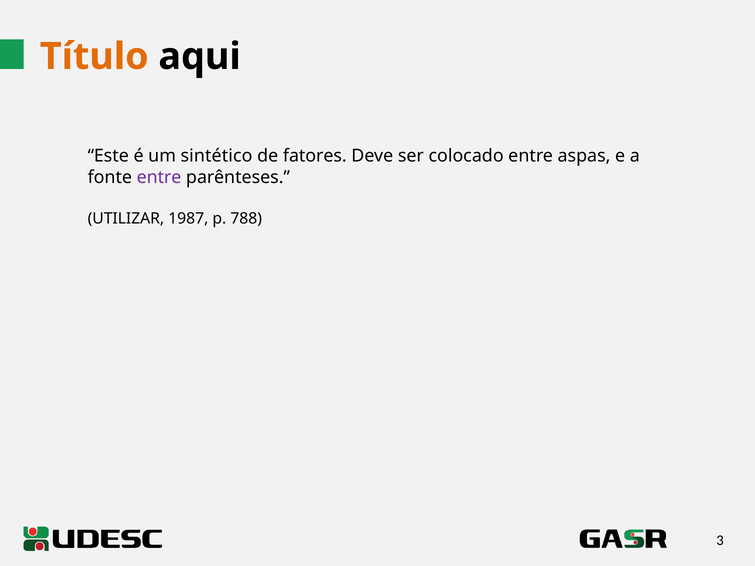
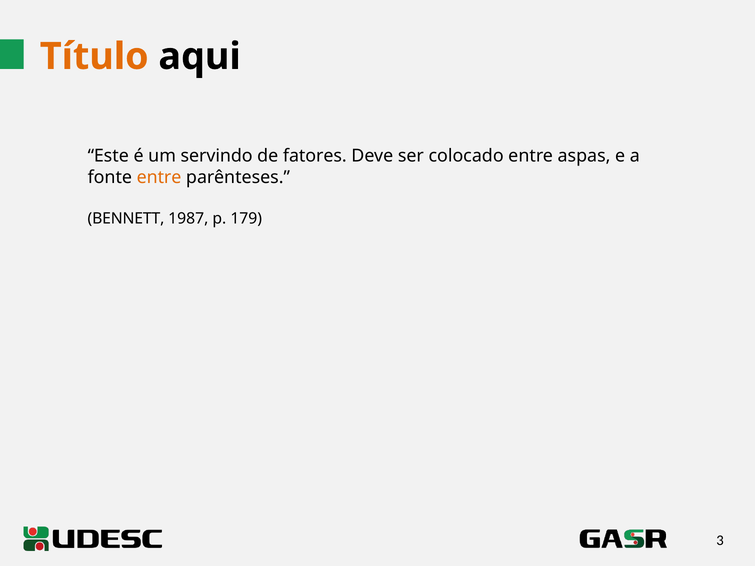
sintético: sintético -> servindo
entre at (159, 177) colour: purple -> orange
UTILIZAR: UTILIZAR -> BENNETT
788: 788 -> 179
